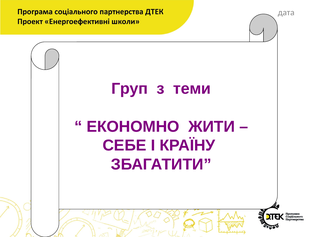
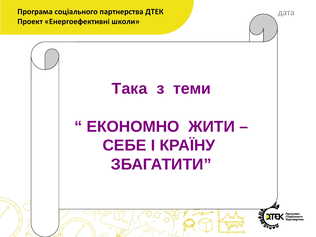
Груп: Груп -> Така
